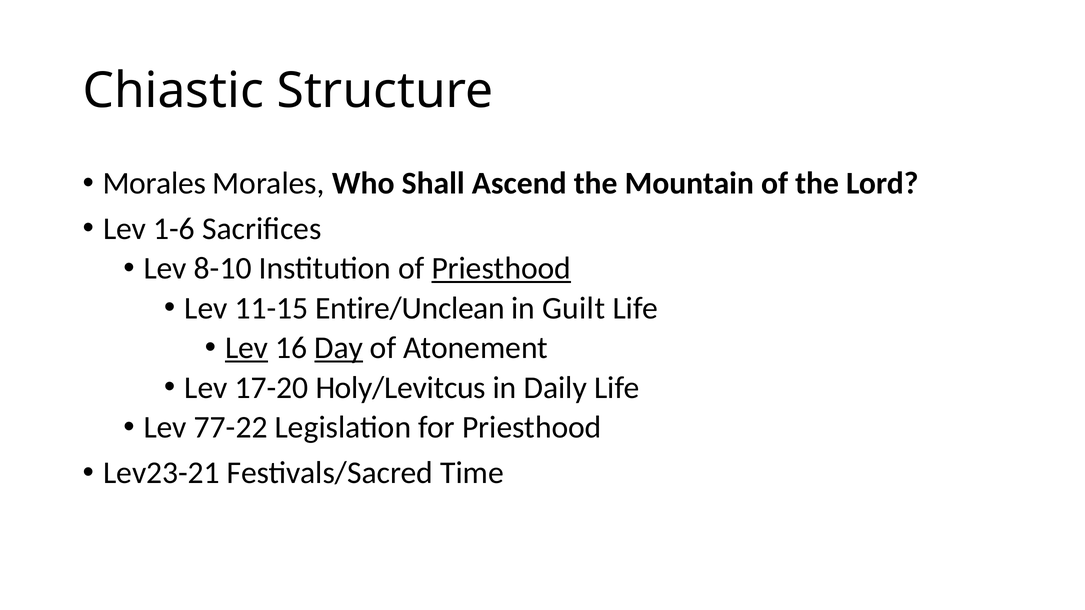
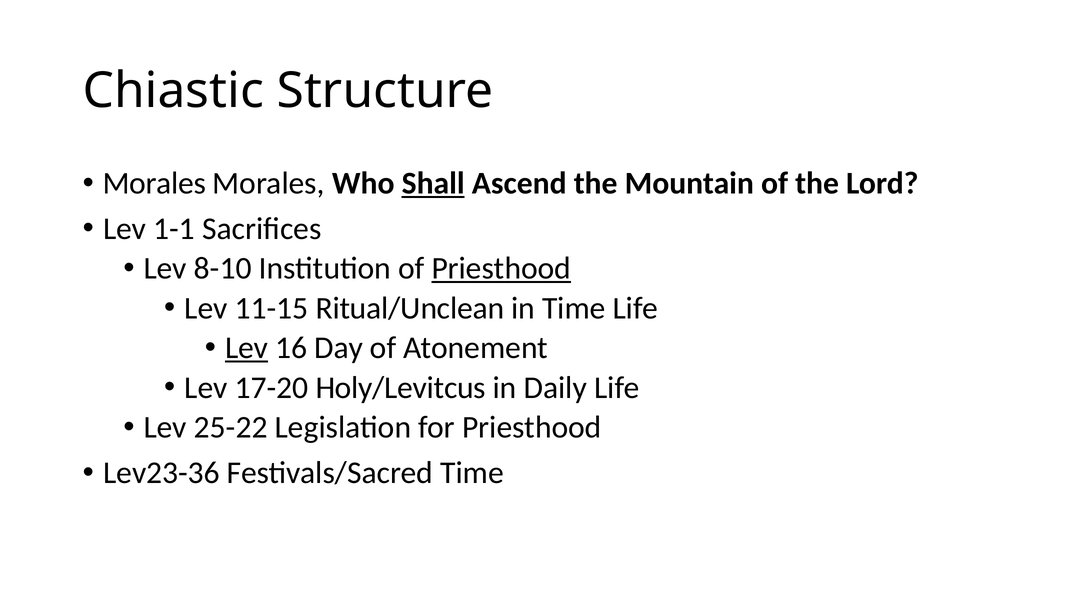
Shall underline: none -> present
1-6: 1-6 -> 1-1
Entire/Unclean: Entire/Unclean -> Ritual/Unclean
in Guilt: Guilt -> Time
Day underline: present -> none
77-22: 77-22 -> 25-22
Lev23-21: Lev23-21 -> Lev23-36
